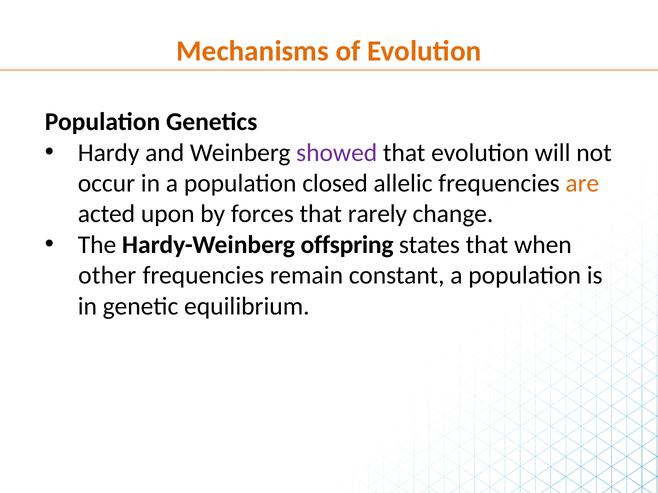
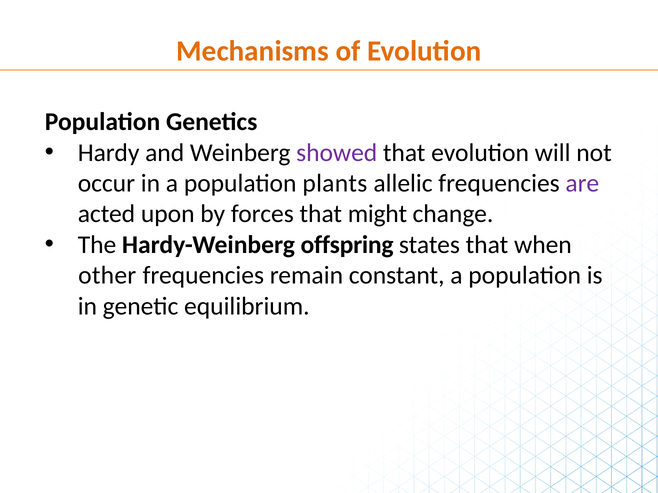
closed: closed -> plants
are colour: orange -> purple
rarely: rarely -> might
